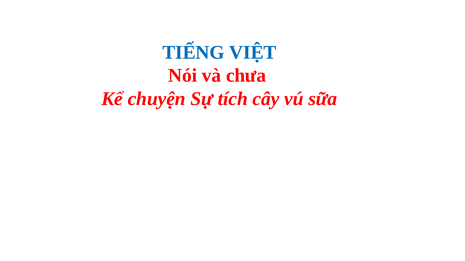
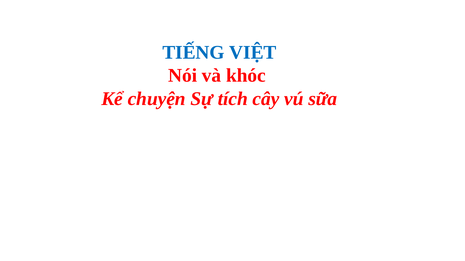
chưa: chưa -> khóc
